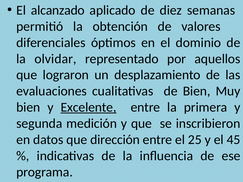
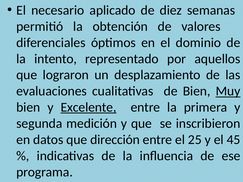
alcanzado: alcanzado -> necesario
olvidar: olvidar -> intento
Muy underline: none -> present
